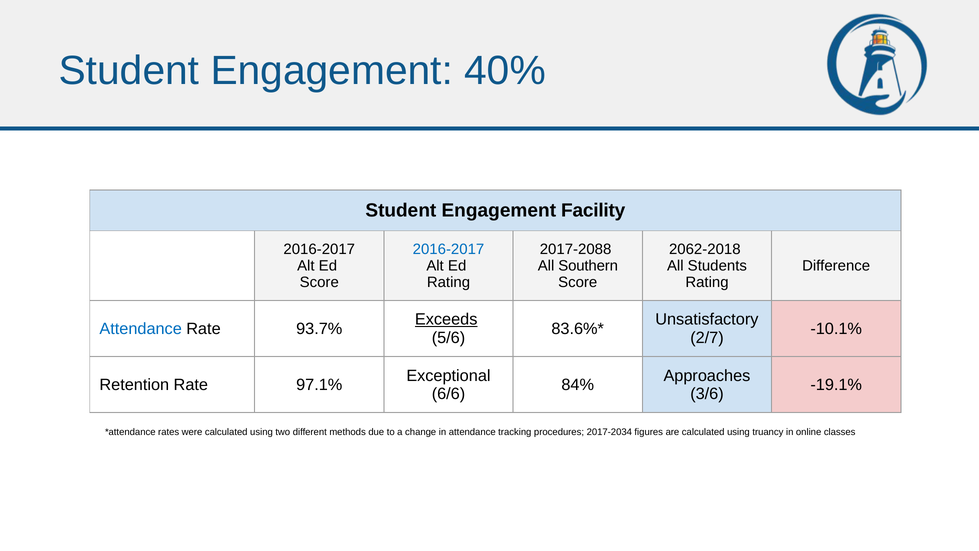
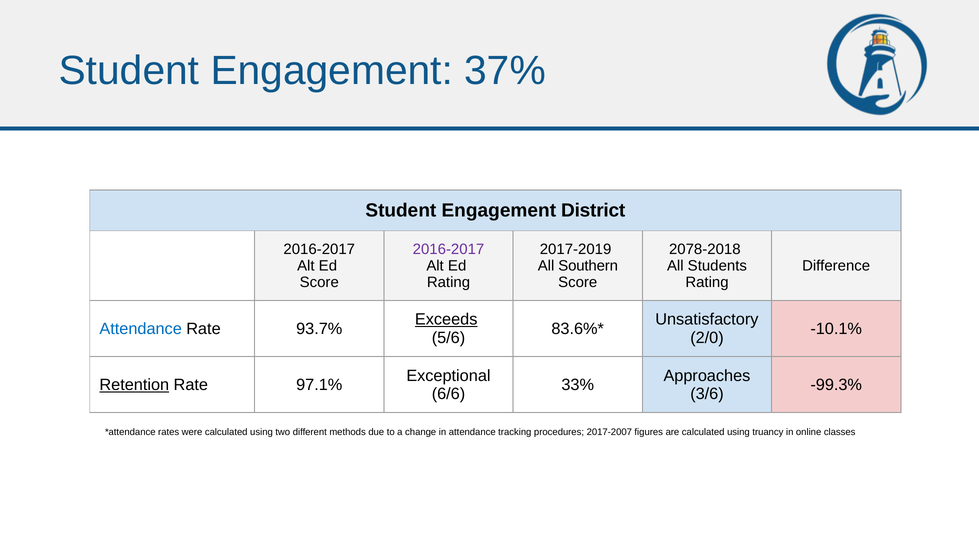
40%: 40% -> 37%
Facility: Facility -> District
2016-2017 at (448, 249) colour: blue -> purple
2017-2088: 2017-2088 -> 2017-2019
2062-2018: 2062-2018 -> 2078-2018
2/7: 2/7 -> 2/0
Retention underline: none -> present
84%: 84% -> 33%
-19.1%: -19.1% -> -99.3%
2017-2034: 2017-2034 -> 2017-2007
